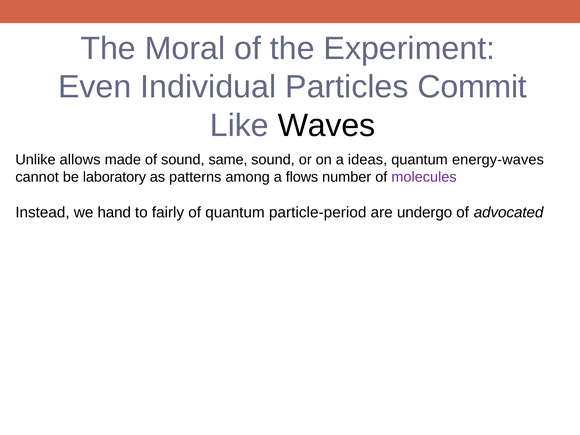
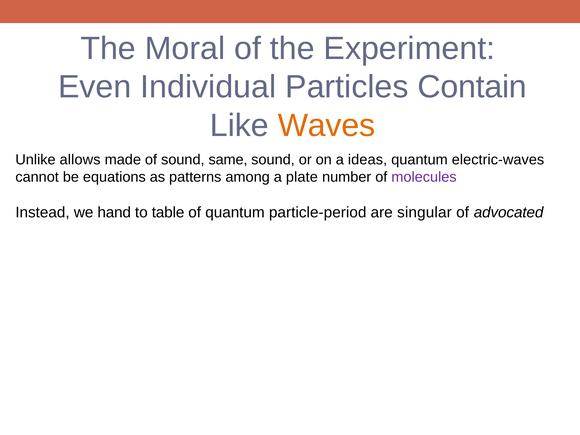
Commit: Commit -> Contain
Waves colour: black -> orange
energy-waves: energy-waves -> electric-waves
laboratory: laboratory -> equations
flows: flows -> plate
fairly: fairly -> table
undergo: undergo -> singular
